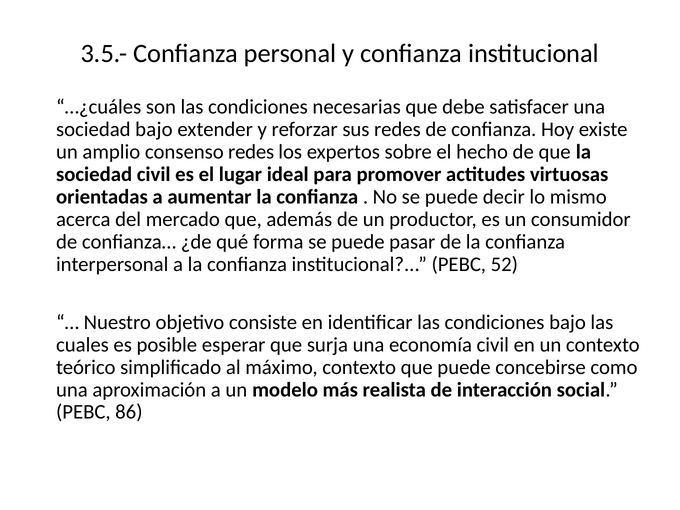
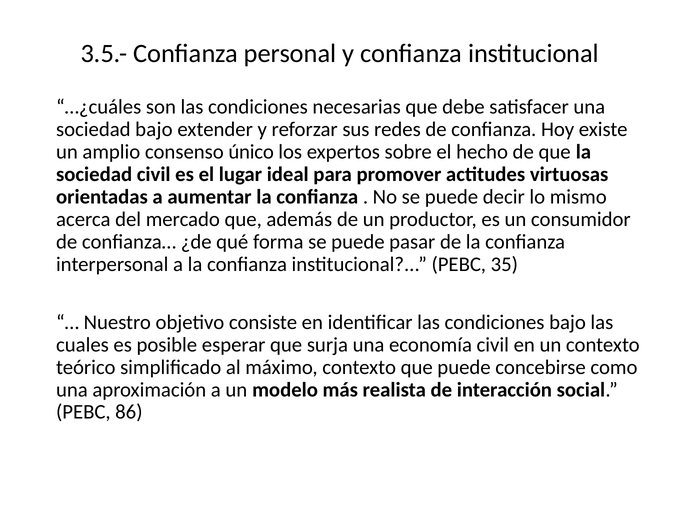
consenso redes: redes -> único
52: 52 -> 35
